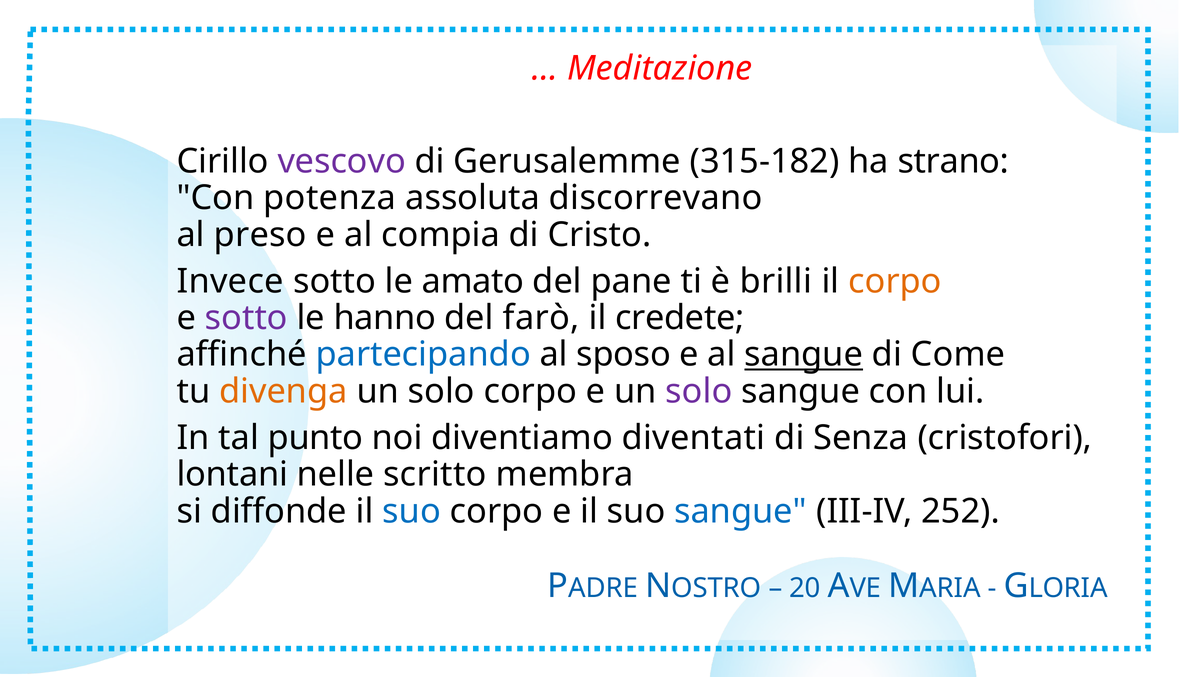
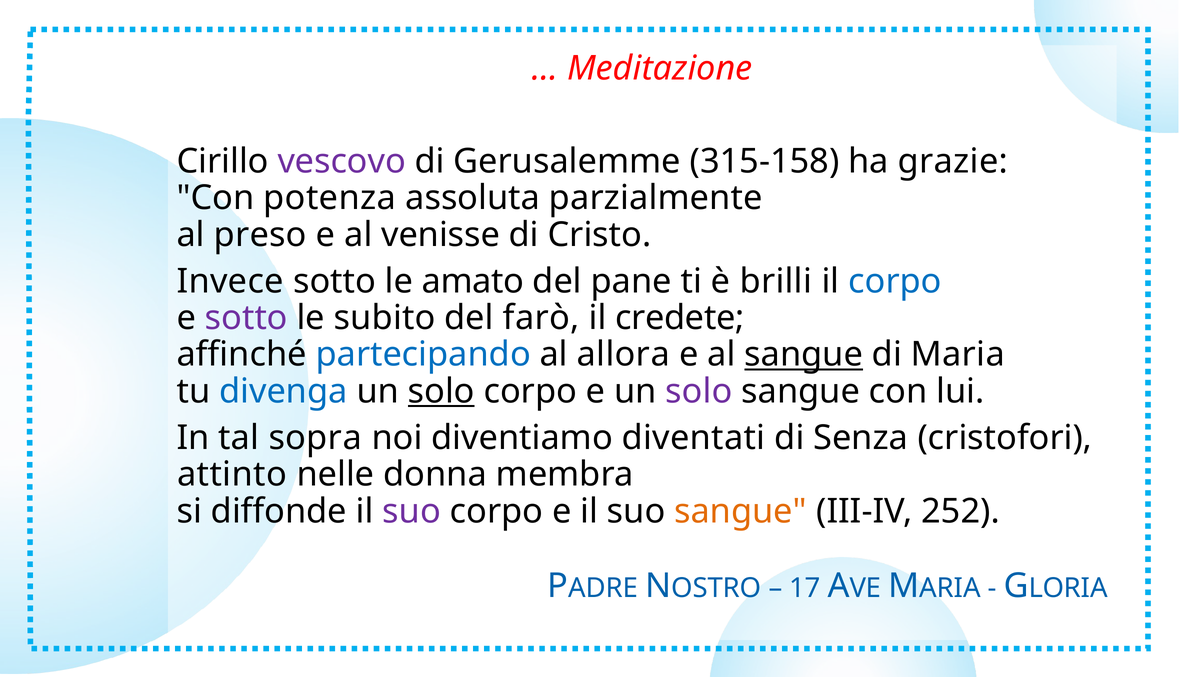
315-182: 315-182 -> 315-158
strano: strano -> grazie
discorrevano: discorrevano -> parzialmente
compia: compia -> venisse
corpo at (895, 281) colour: orange -> blue
hanno: hanno -> subito
sposo: sposo -> allora
Come: Come -> Maria
divenga colour: orange -> blue
solo at (441, 391) underline: none -> present
punto: punto -> sopra
lontani: lontani -> attinto
scritto: scritto -> donna
suo at (412, 511) colour: blue -> purple
sangue at (740, 511) colour: blue -> orange
20: 20 -> 17
